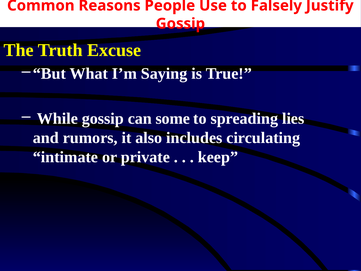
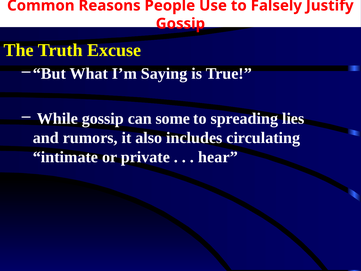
keep: keep -> hear
